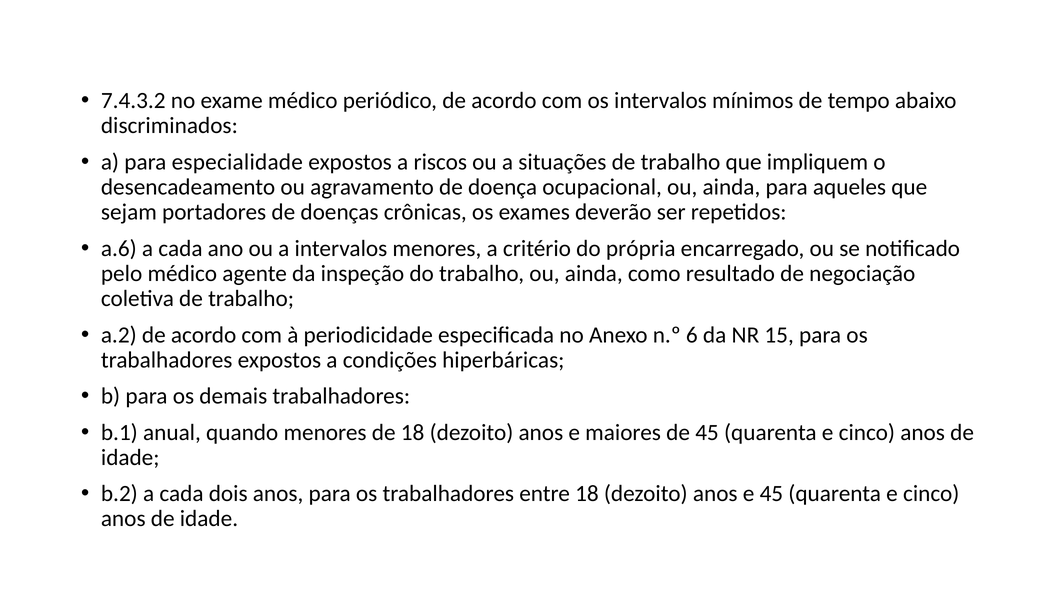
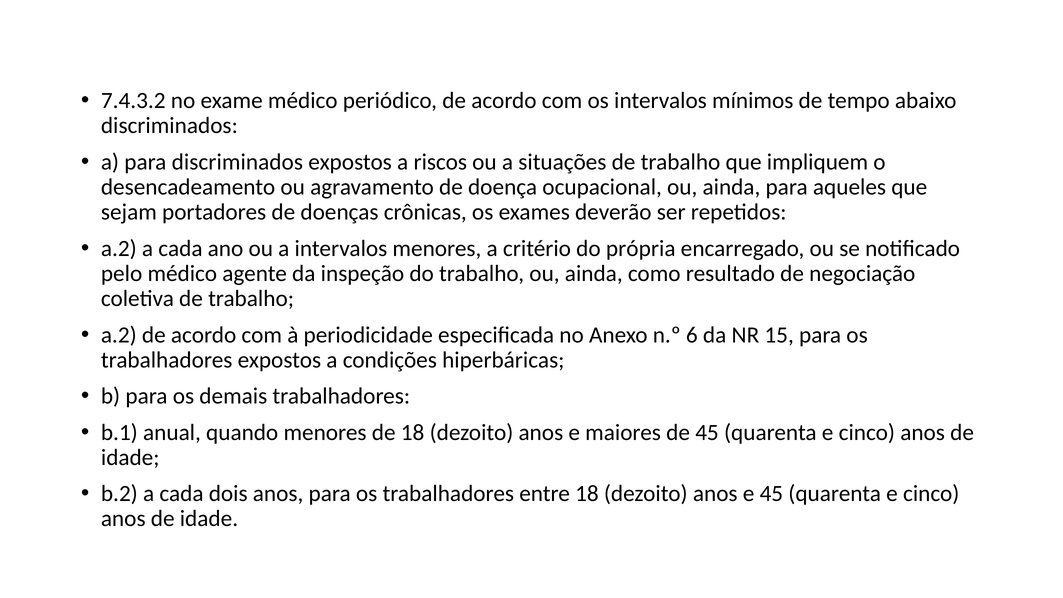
para especialidade: especialidade -> discriminados
a.6 at (119, 248): a.6 -> a.2
